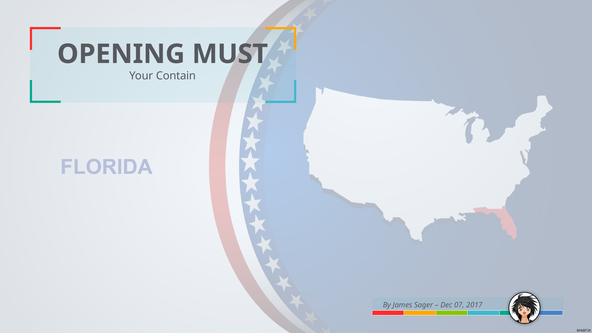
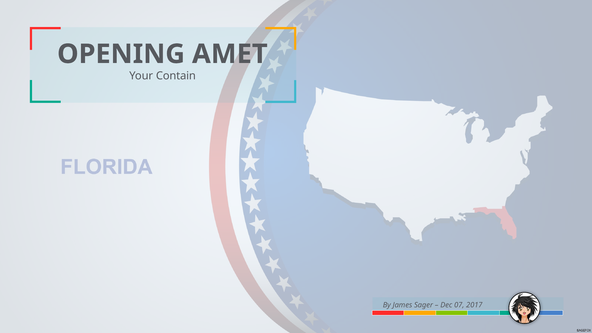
MUST: MUST -> AMET
